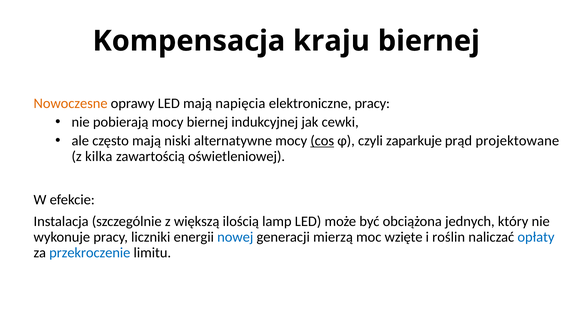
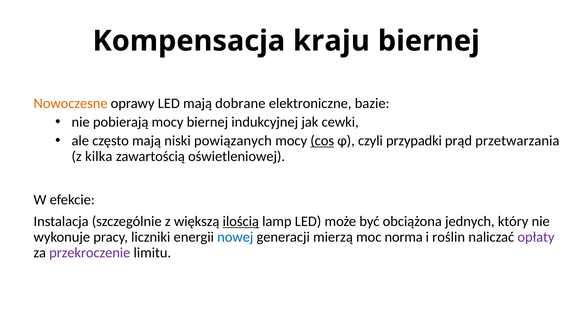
napięcia: napięcia -> dobrane
elektroniczne pracy: pracy -> bazie
alternatywne: alternatywne -> powiązanych
zaparkuje: zaparkuje -> przypadki
projektowane: projektowane -> przetwarzania
ilością underline: none -> present
wzięte: wzięte -> norma
opłaty colour: blue -> purple
przekroczenie colour: blue -> purple
